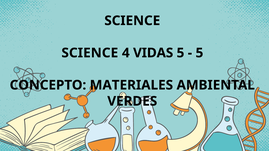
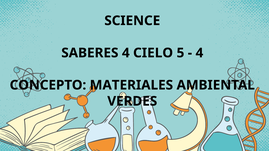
SCIENCE at (90, 53): SCIENCE -> SABERES
VIDAS: VIDAS -> CIELO
5 at (199, 53): 5 -> 4
